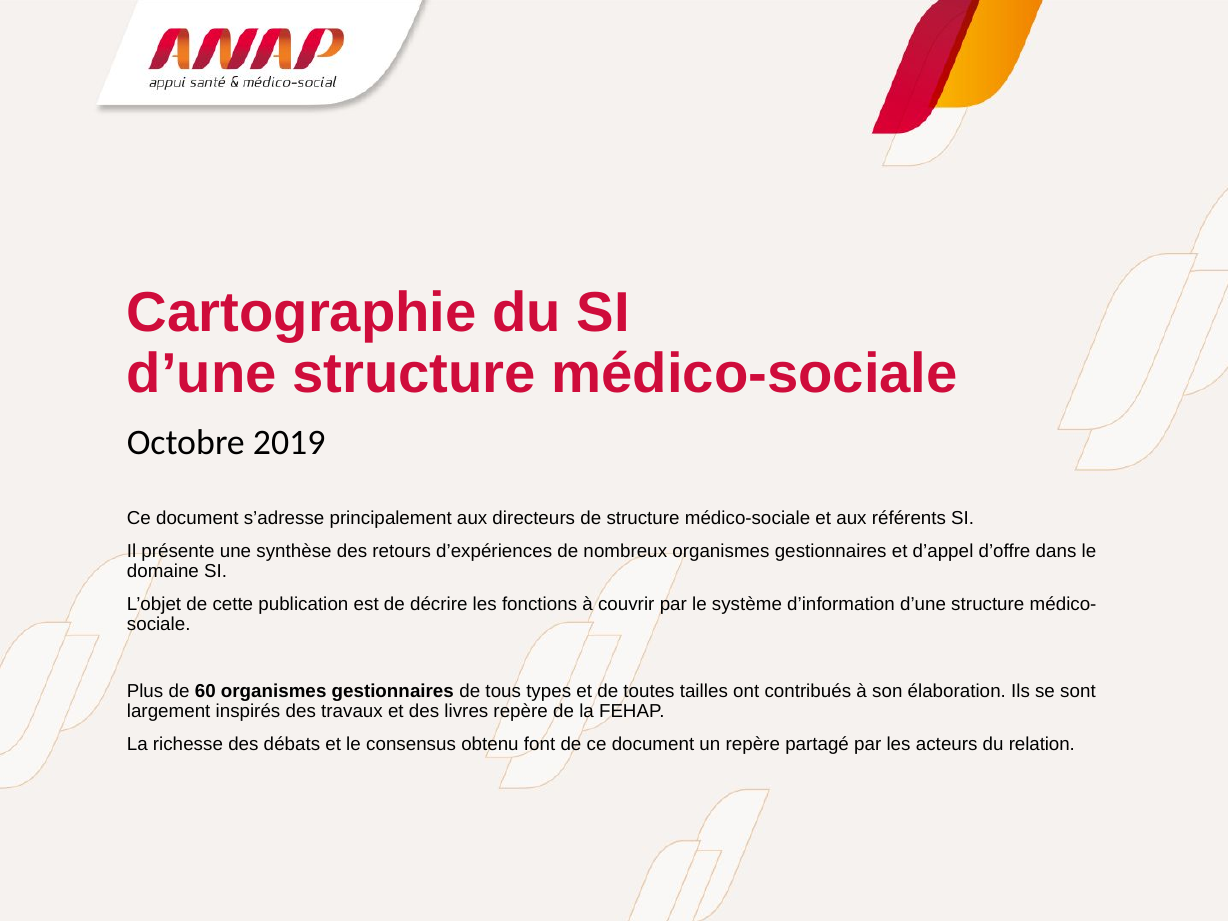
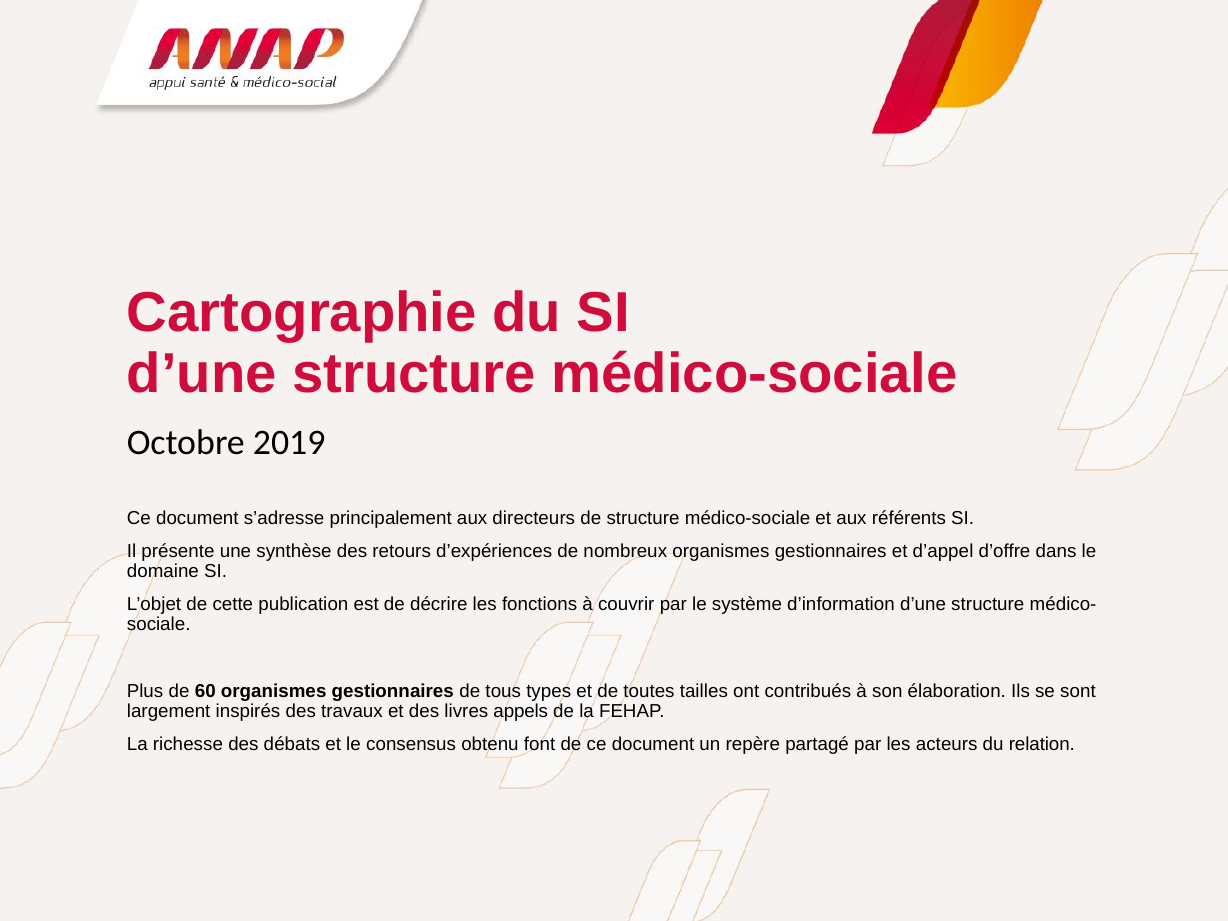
livres repère: repère -> appels
